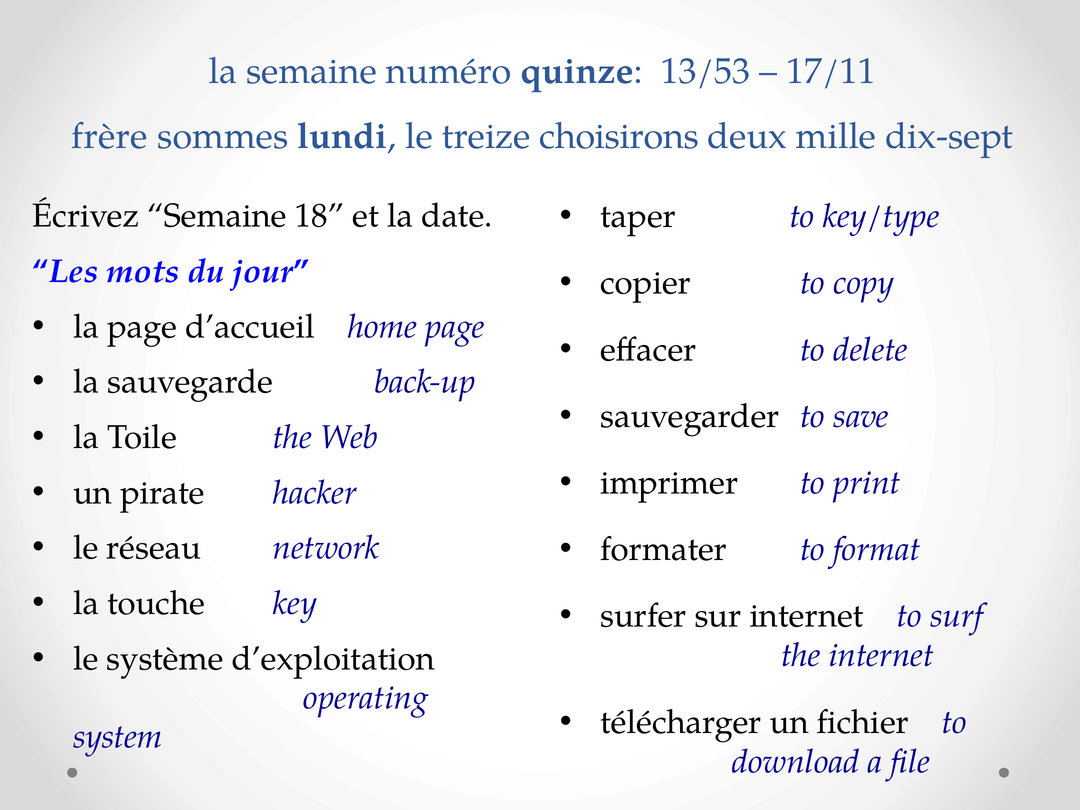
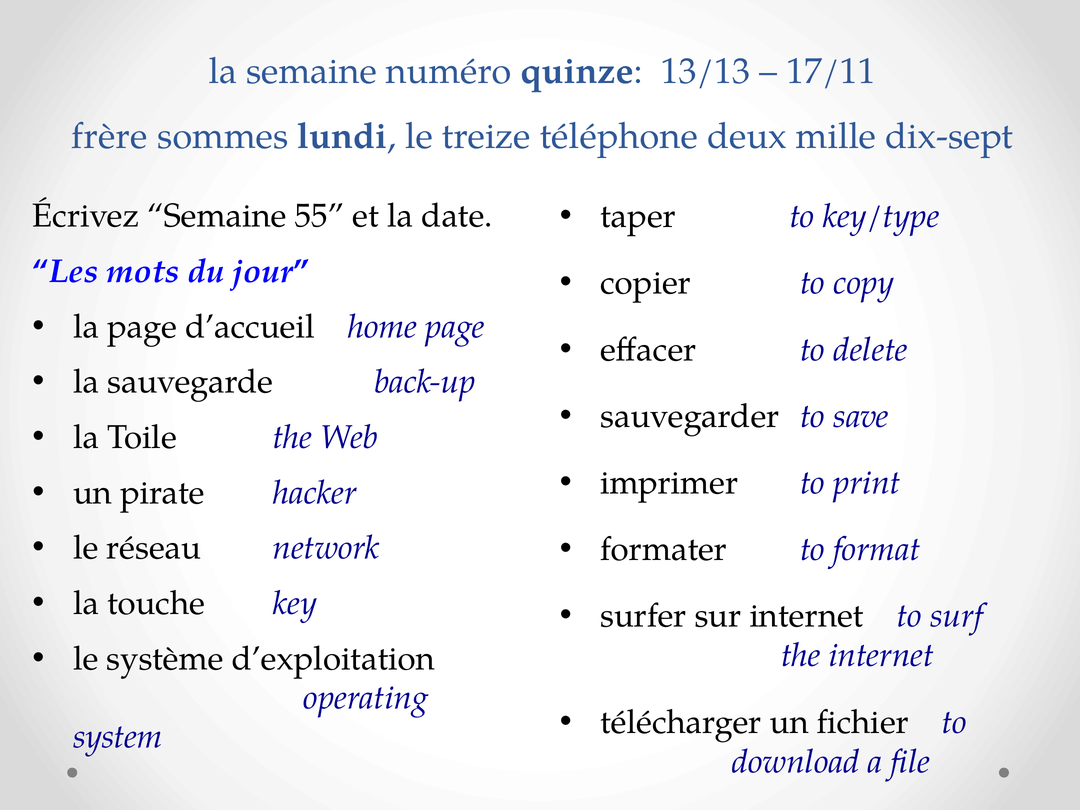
13/53: 13/53 -> 13/13
choisirons: choisirons -> téléphone
18: 18 -> 55
